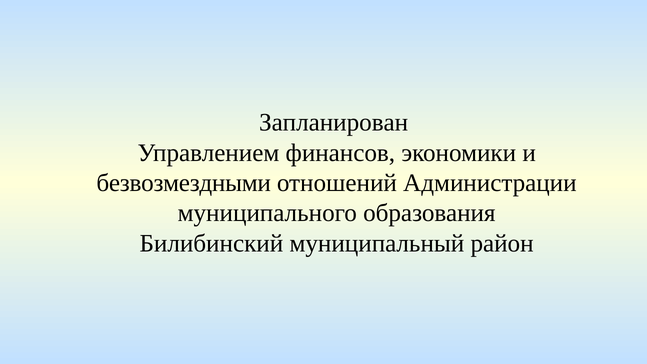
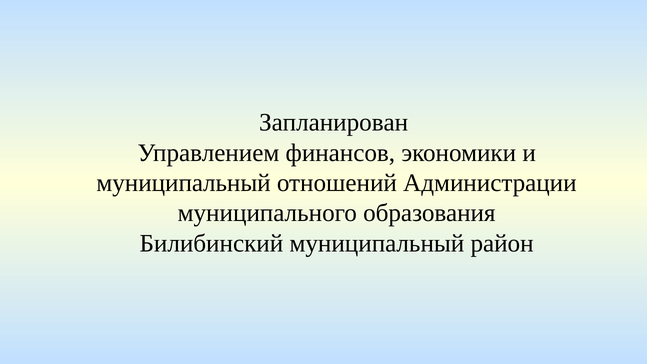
безвозмездными at (184, 183): безвозмездными -> муниципальный
